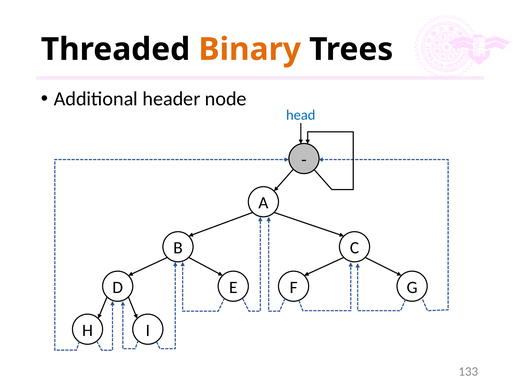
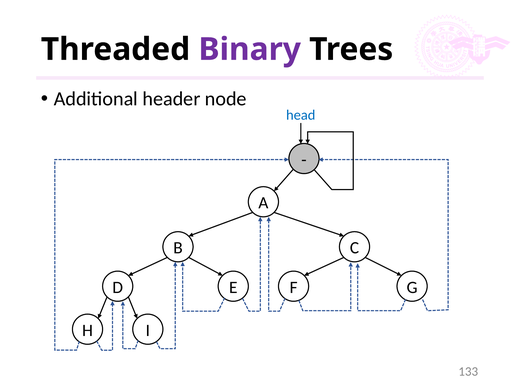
Binary colour: orange -> purple
